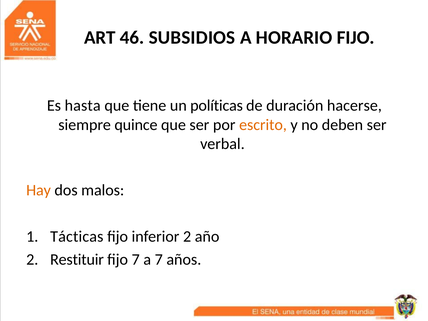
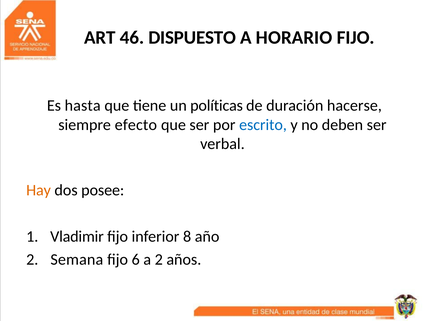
SUBSIDIOS: SUBSIDIOS -> DISPUESTO
quince: quince -> efecto
escrito colour: orange -> blue
malos: malos -> posee
Tácticas: Tácticas -> Vladimir
inferior 2: 2 -> 8
Restituir: Restituir -> Semana
fijo 7: 7 -> 6
a 7: 7 -> 2
